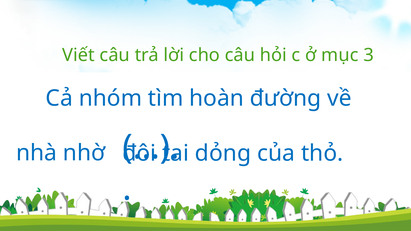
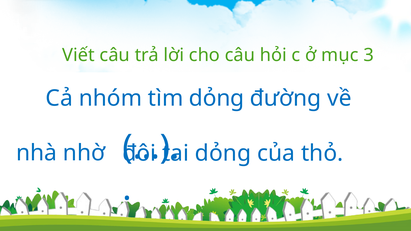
tìm hoàn: hoàn -> dỏng
